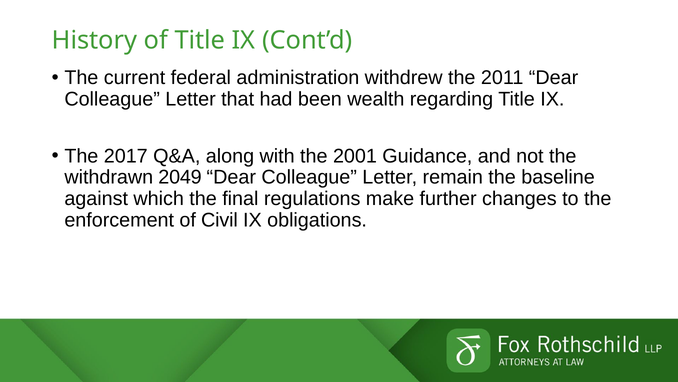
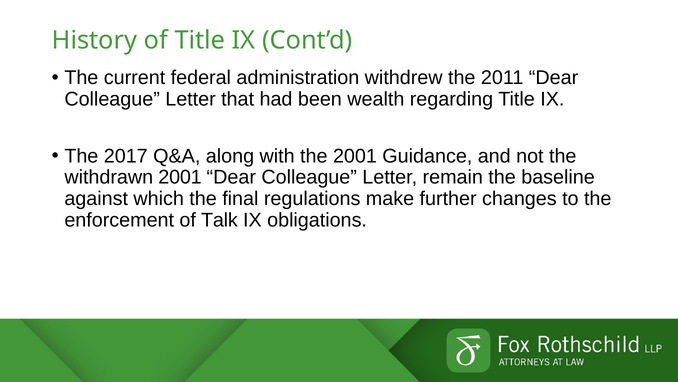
withdrawn 2049: 2049 -> 2001
Civil: Civil -> Talk
